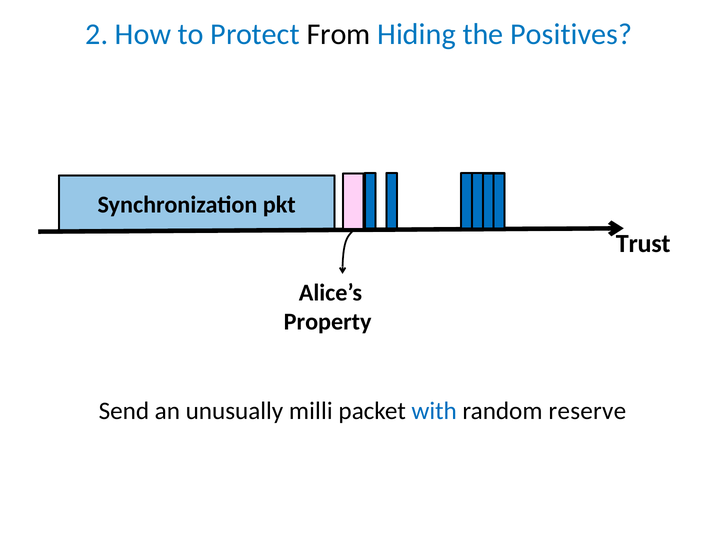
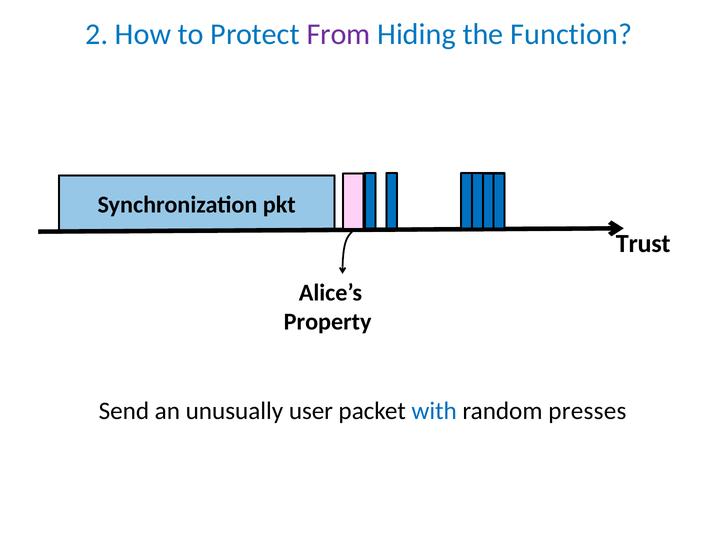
From colour: black -> purple
Positives: Positives -> Function
milli: milli -> user
reserve: reserve -> presses
